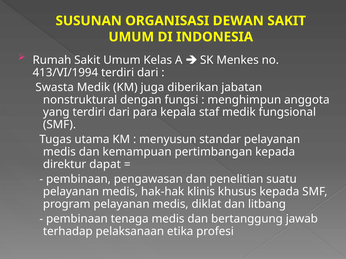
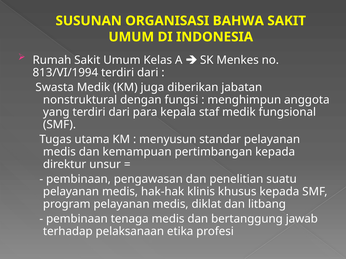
DEWAN: DEWAN -> BAHWA
413/VI/1994: 413/VI/1994 -> 813/VI/1994
dapat: dapat -> unsur
